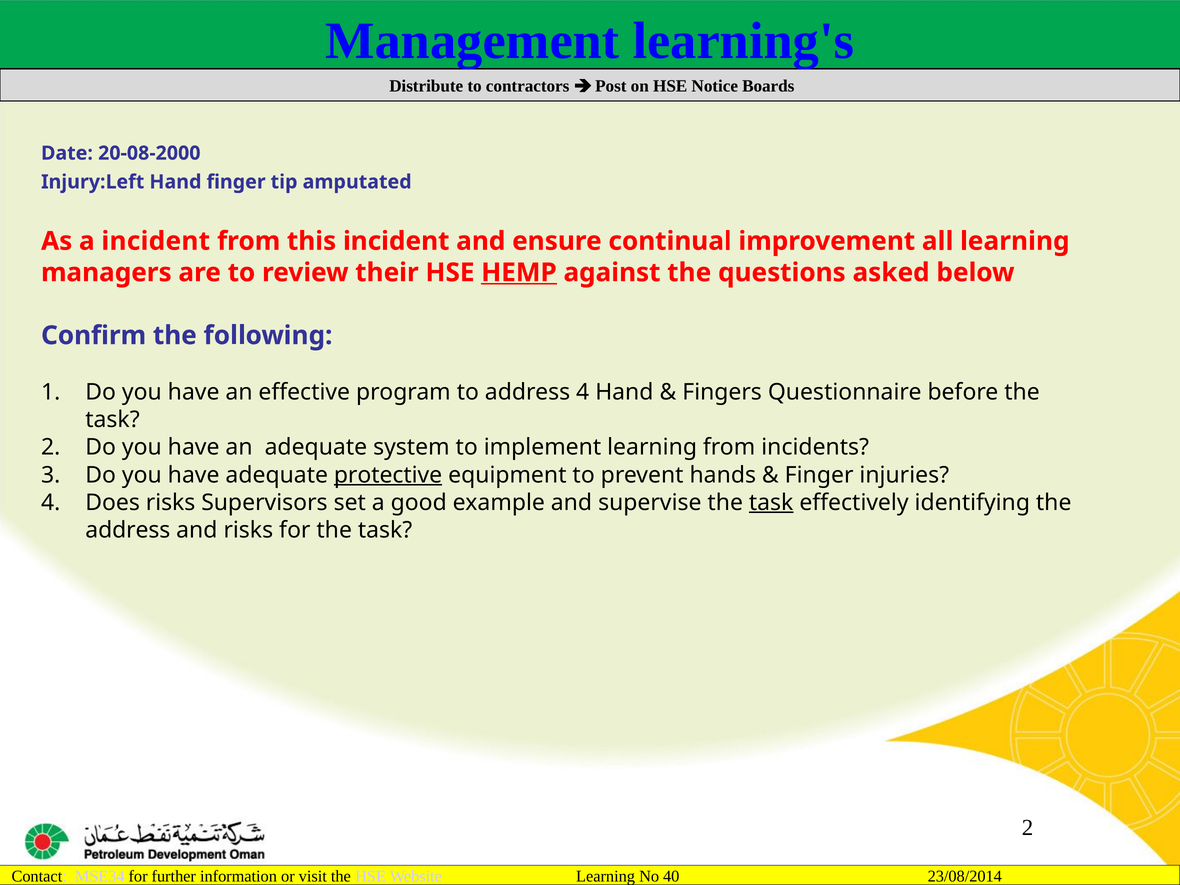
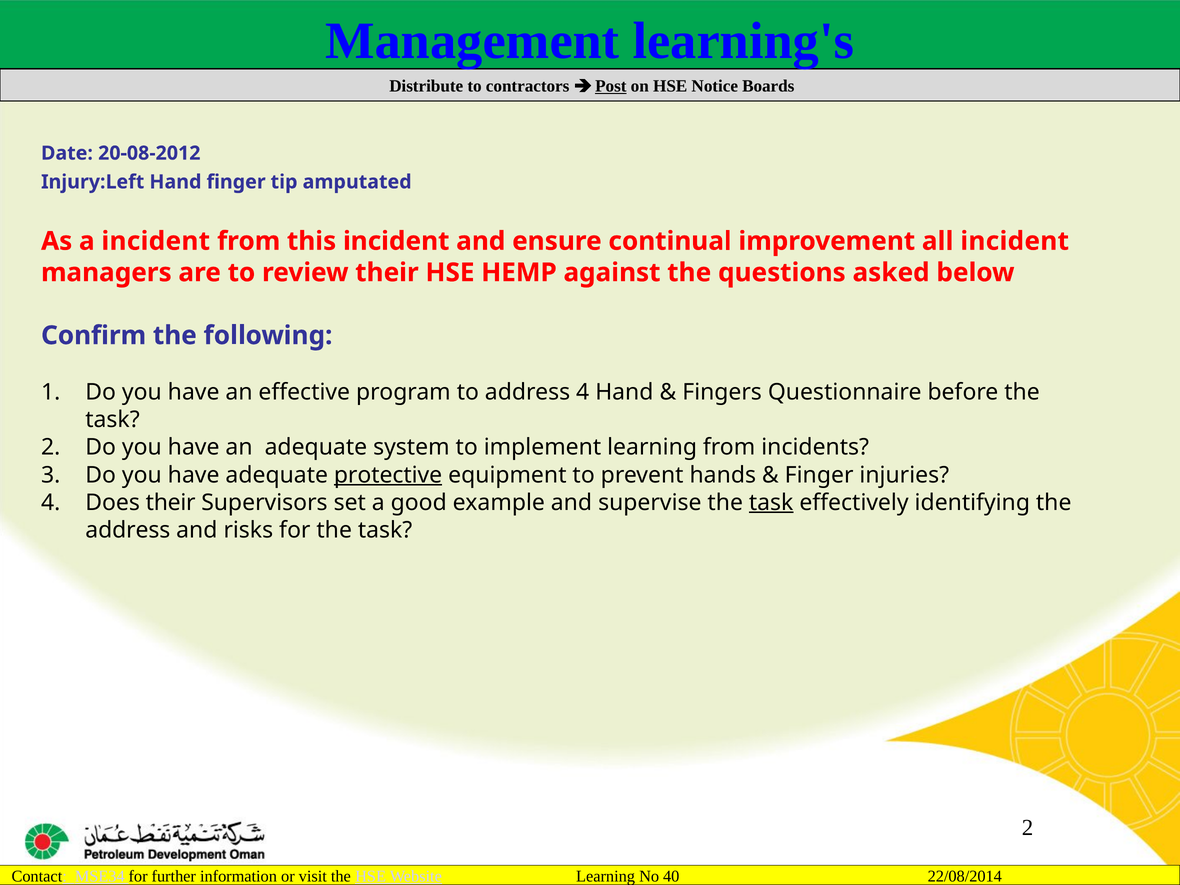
Post underline: none -> present
20-08-2000: 20-08-2000 -> 20-08-2012
all learning: learning -> incident
HEMP underline: present -> none
Does risks: risks -> their
23/08/2014: 23/08/2014 -> 22/08/2014
